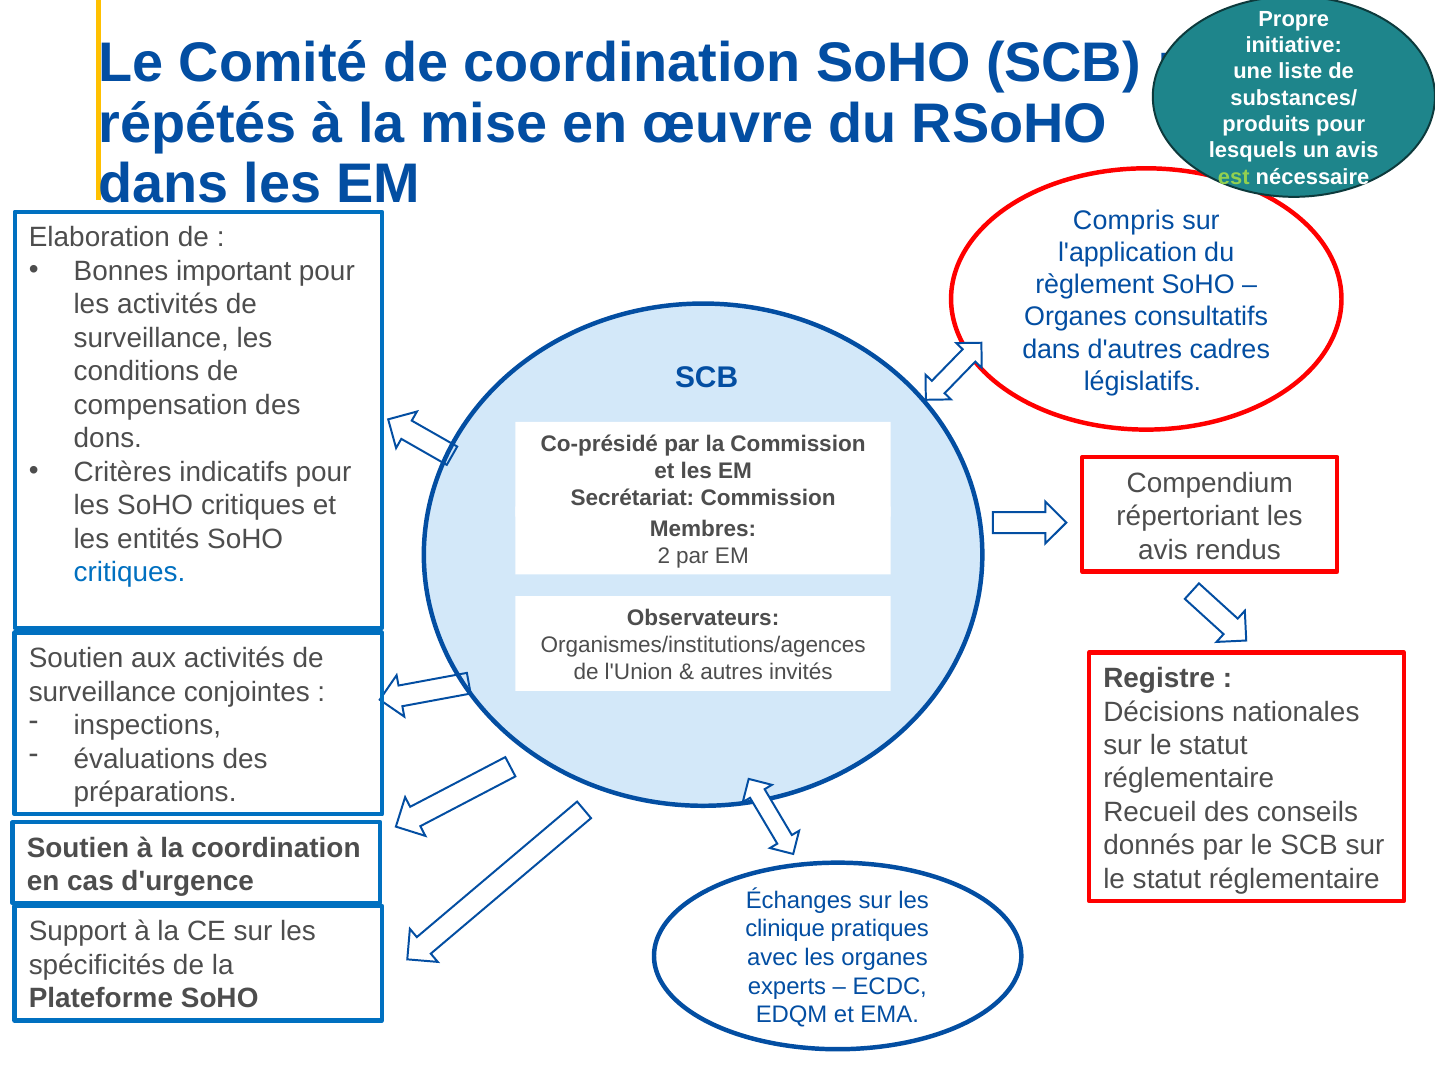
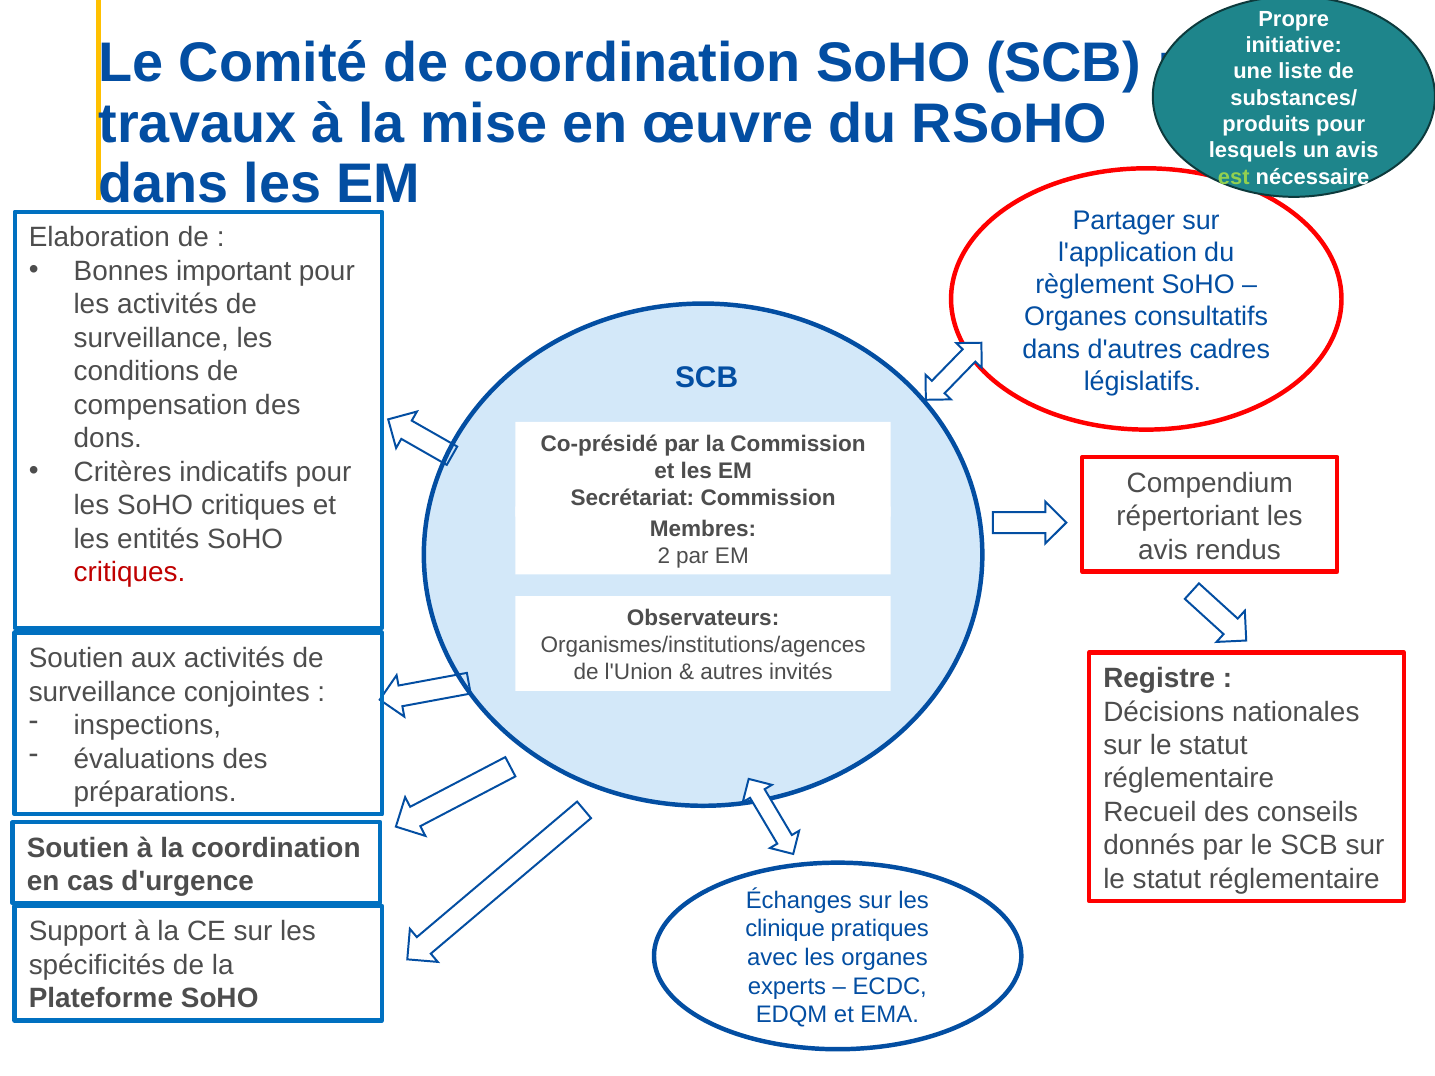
répétés: répétés -> travaux
Compris: Compris -> Partager
critiques at (130, 573) colour: blue -> red
